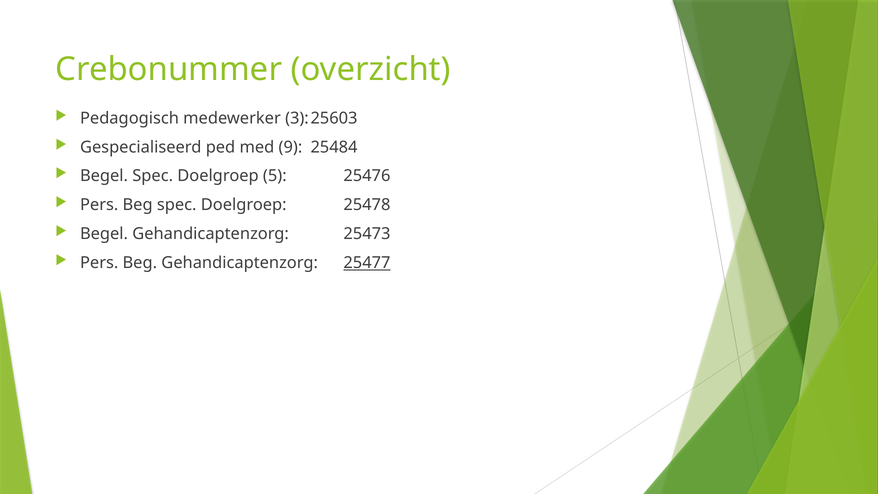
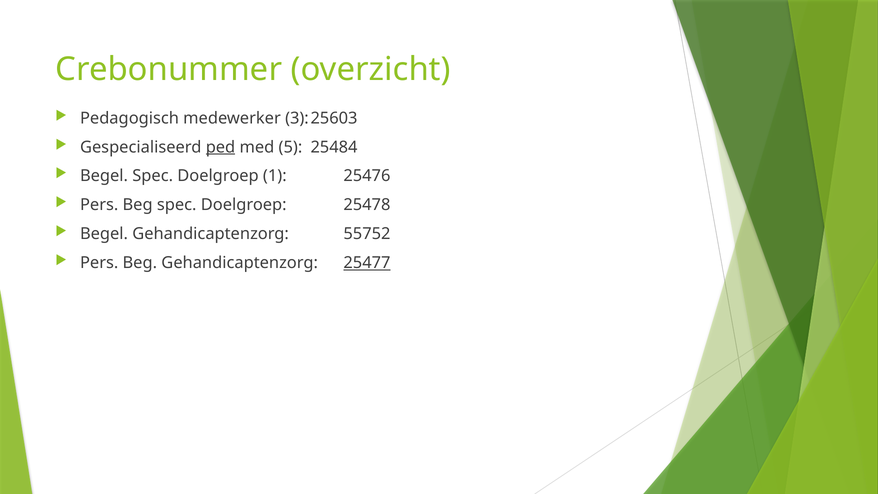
ped underline: none -> present
9: 9 -> 5
5: 5 -> 1
25473: 25473 -> 55752
